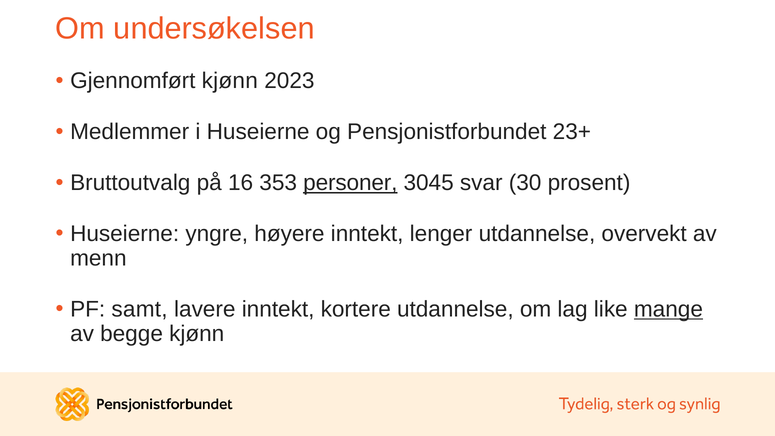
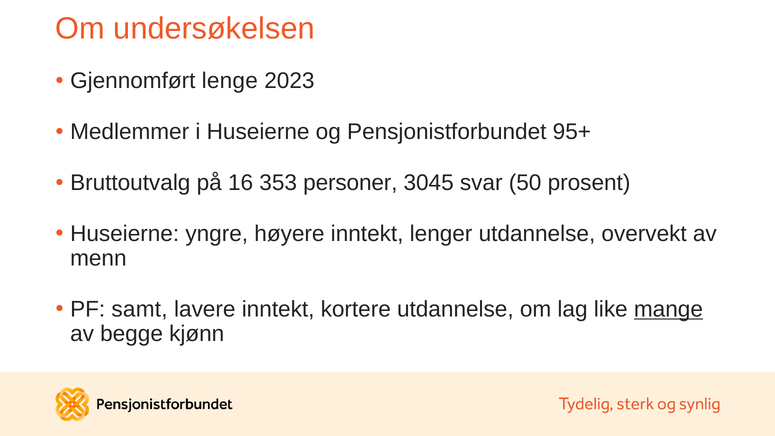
Gjennomført kjønn: kjønn -> lenge
23+: 23+ -> 95+
personer underline: present -> none
30: 30 -> 50
